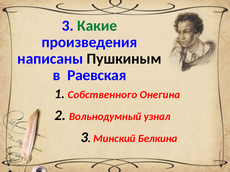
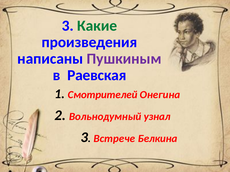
Пушкиным colour: black -> purple
Собственного: Собственного -> Смотрителей
Минский: Минский -> Встрече
